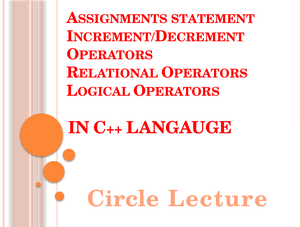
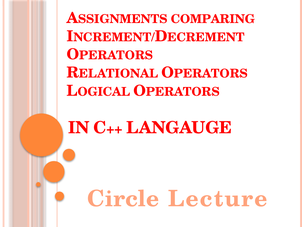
STATEMENT: STATEMENT -> COMPARING
